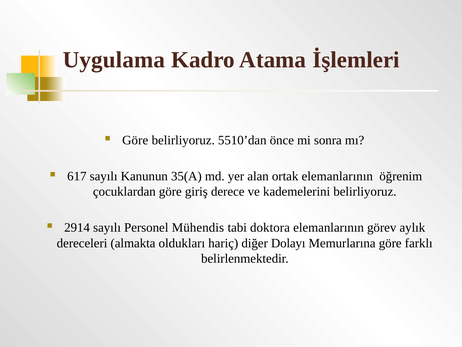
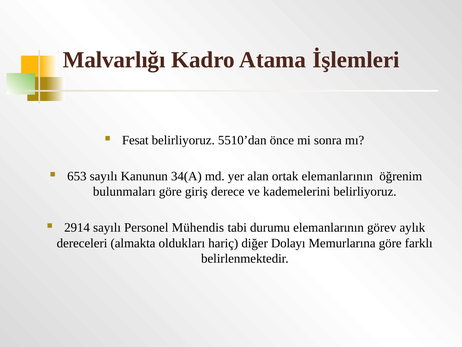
Uygulama: Uygulama -> Malvarlığı
Göre at (135, 140): Göre -> Fesat
617: 617 -> 653
35(A: 35(A -> 34(A
çocuklardan: çocuklardan -> bulunmaları
doktora: doktora -> durumu
